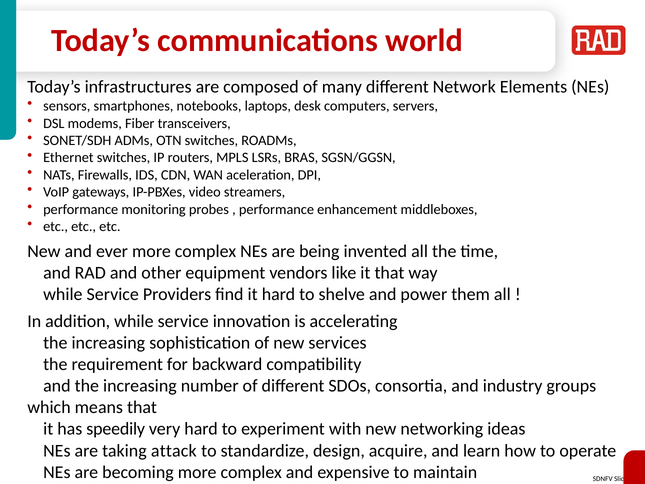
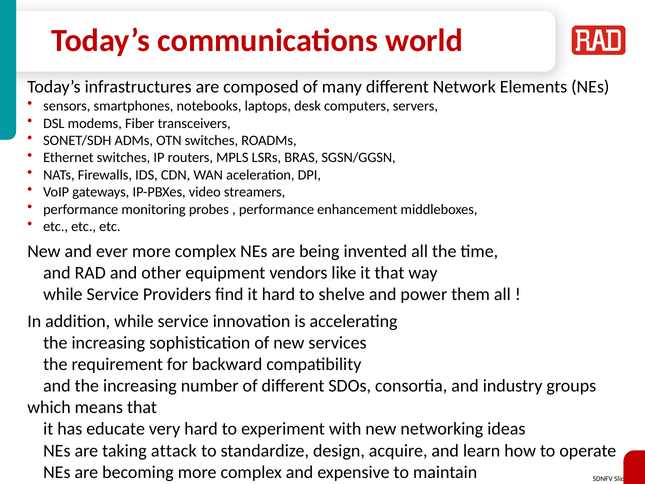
speedily: speedily -> educate
